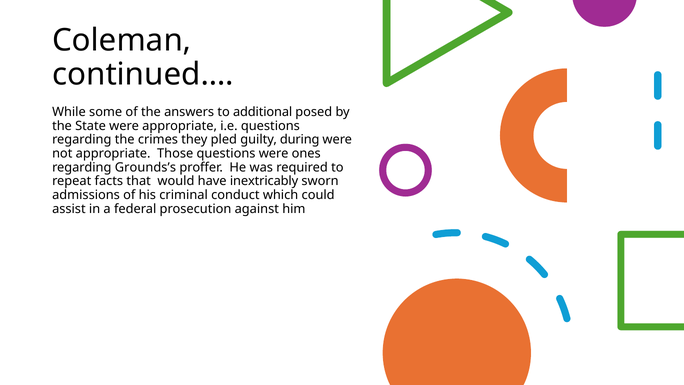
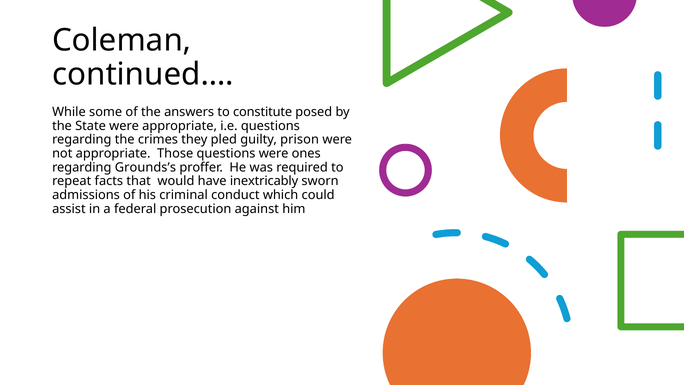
additional: additional -> constitute
during: during -> prison
